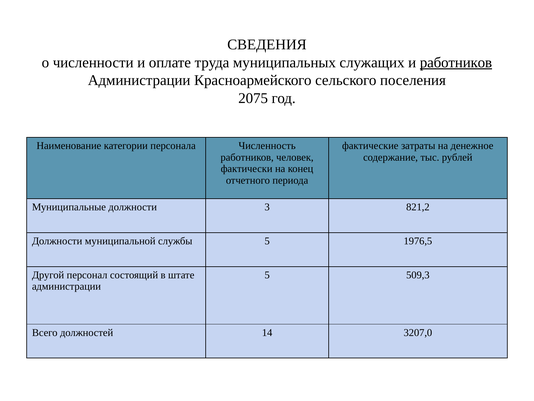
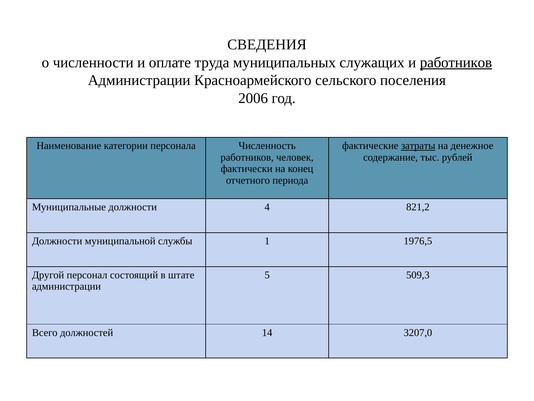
2075: 2075 -> 2006
затраты underline: none -> present
3: 3 -> 4
службы 5: 5 -> 1
